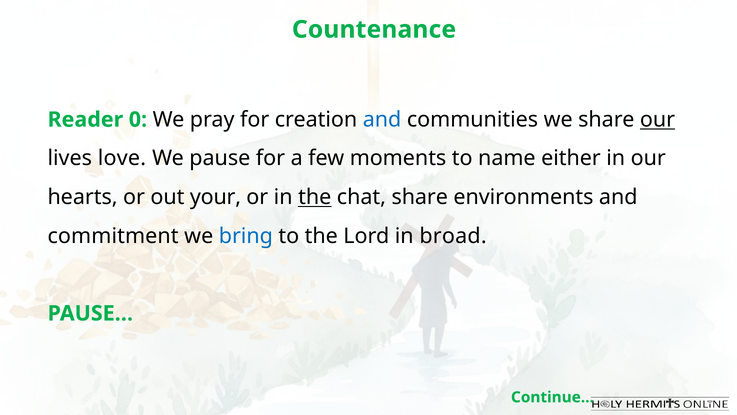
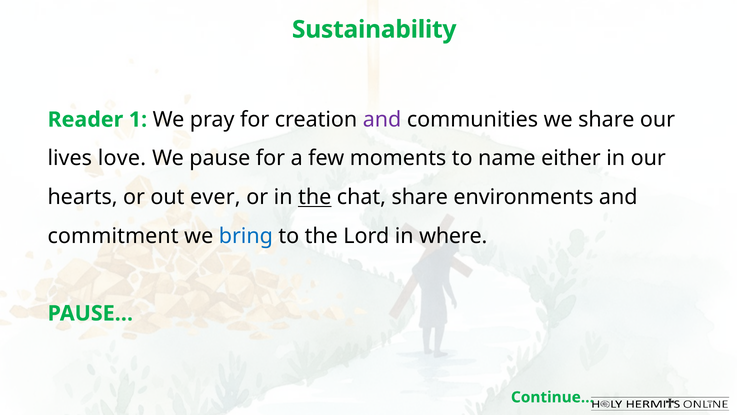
Countenance: Countenance -> Sustainability
0: 0 -> 1
and at (382, 120) colour: blue -> purple
our at (657, 120) underline: present -> none
your: your -> ever
broad: broad -> where
